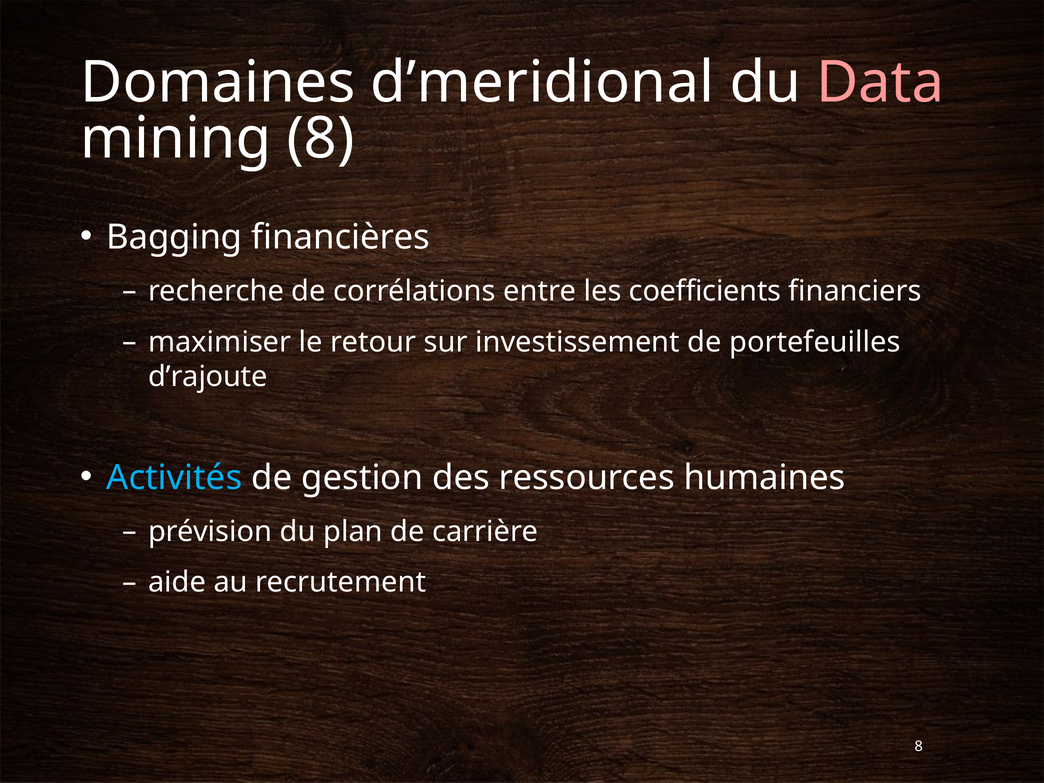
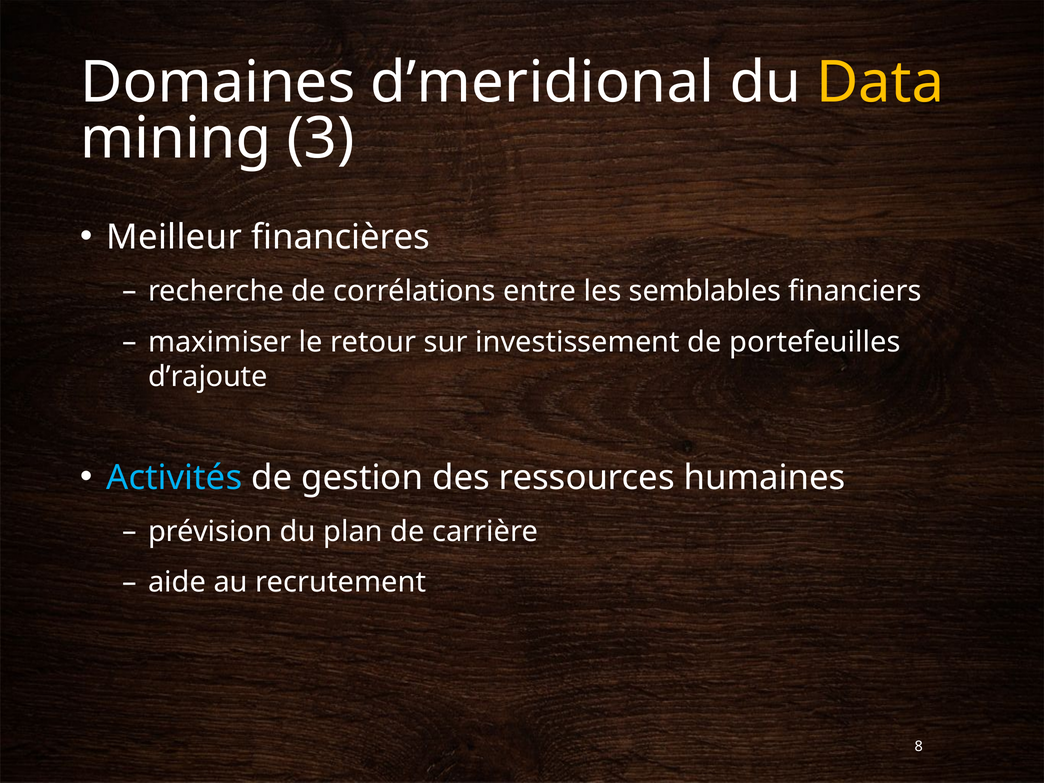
Data colour: pink -> yellow
mining 8: 8 -> 3
Bagging: Bagging -> Meilleur
coefficients: coefficients -> semblables
